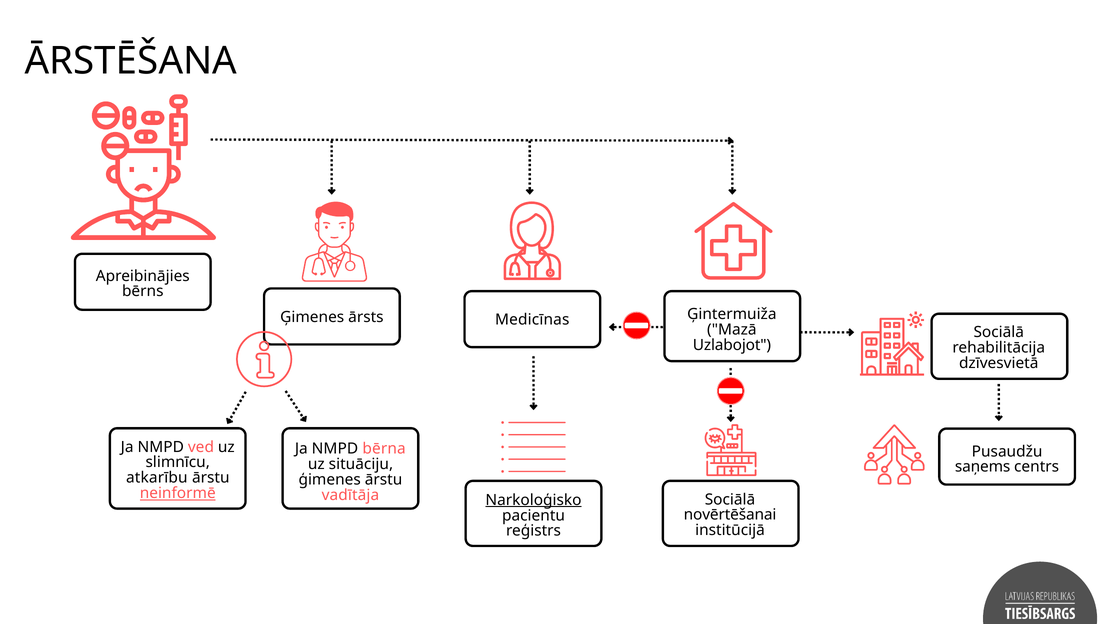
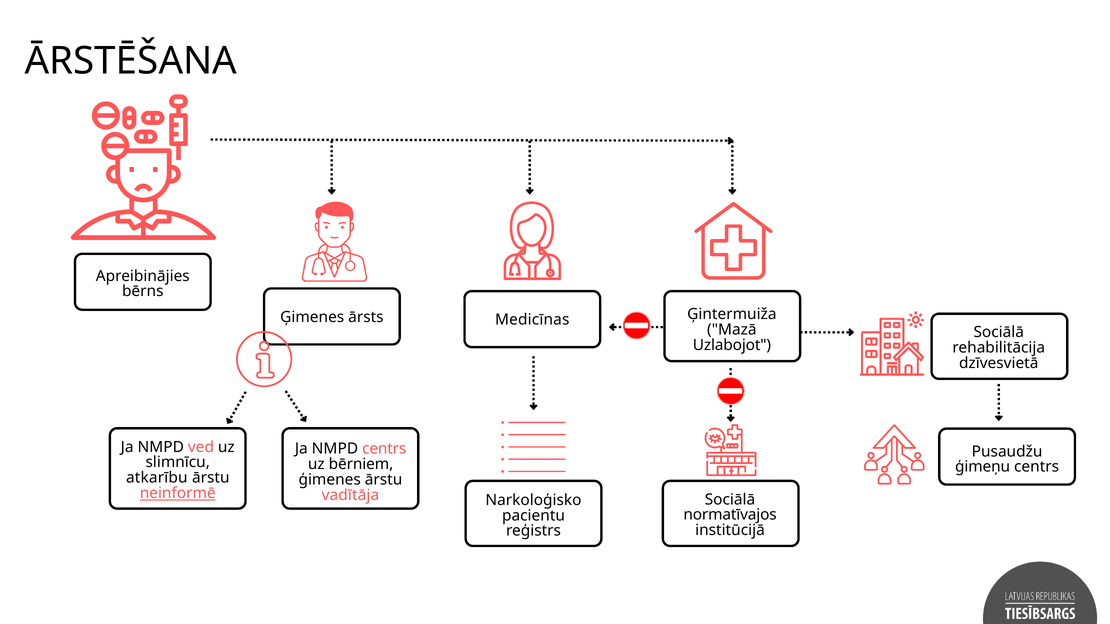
NMPD bērna: bērna -> centrs
situāciju: situāciju -> bērniem
saņems: saņems -> ģimeņu
Narkoloģisko underline: present -> none
novērtēšanai: novērtēšanai -> normatīvajos
